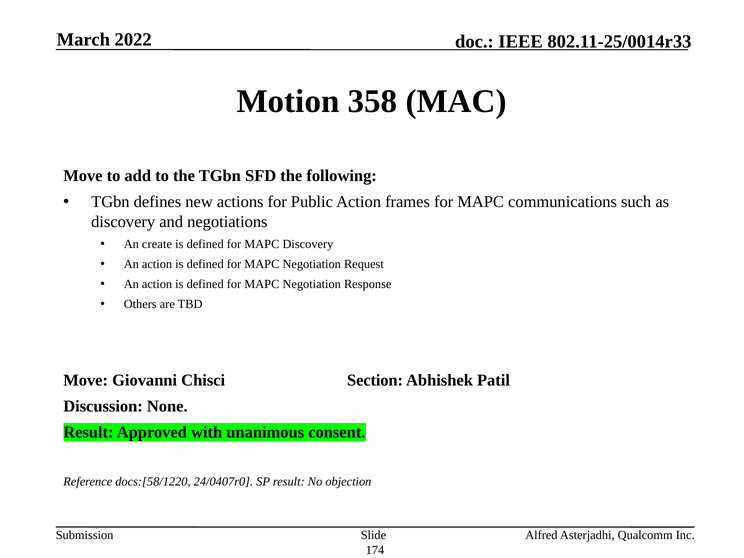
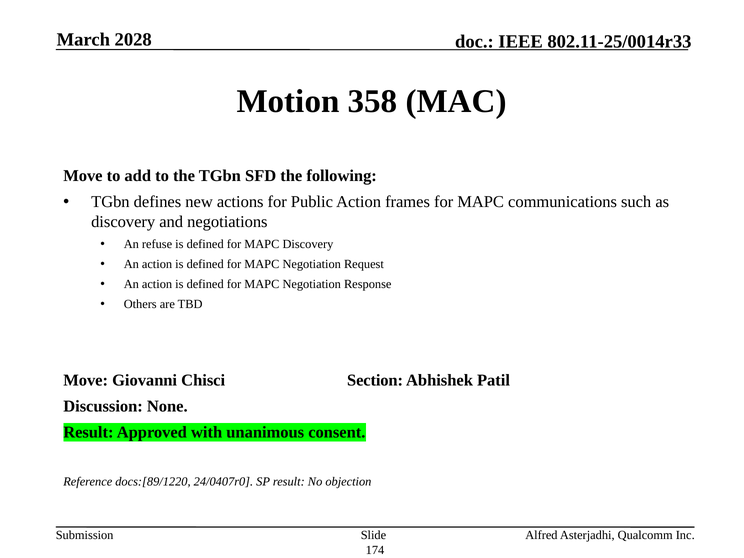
2022: 2022 -> 2028
create: create -> refuse
docs:[58/1220: docs:[58/1220 -> docs:[89/1220
